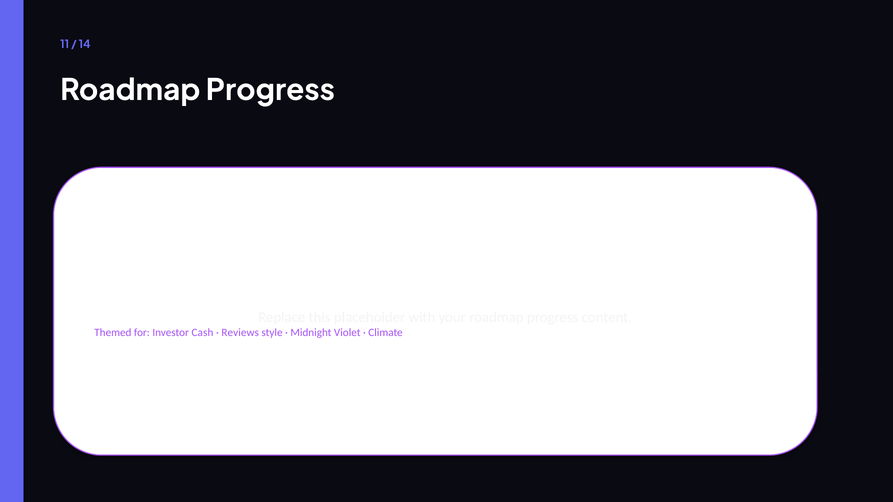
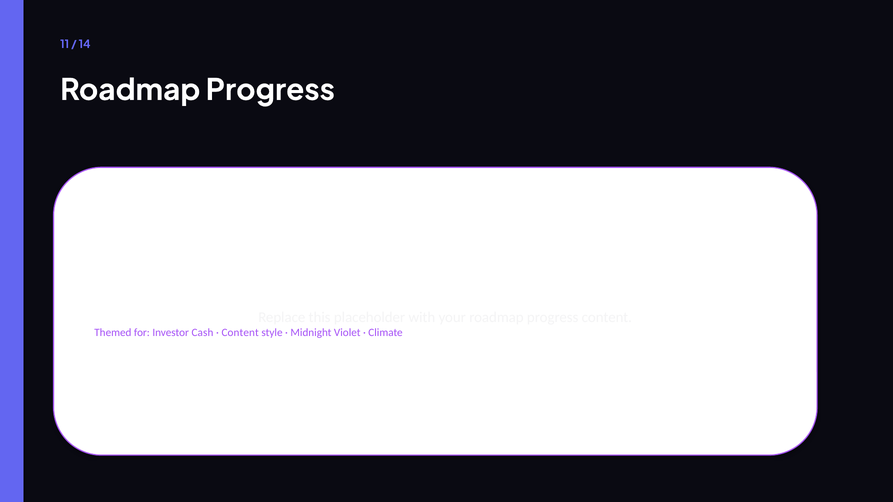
Reviews at (240, 333): Reviews -> Content
